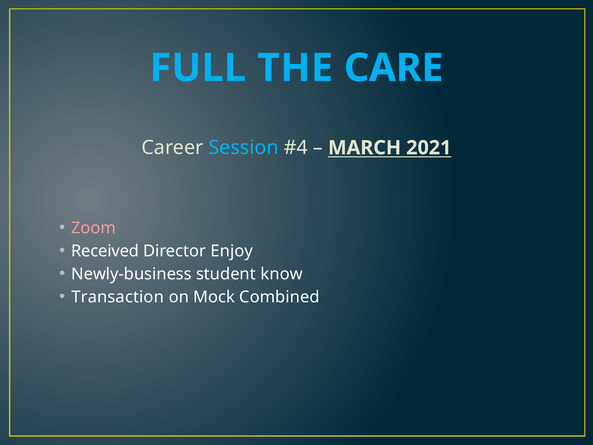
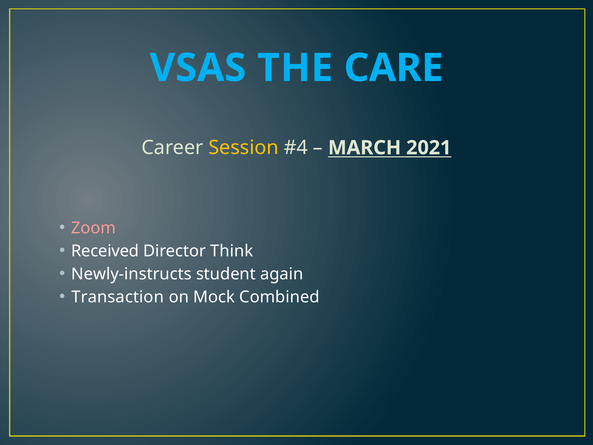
FULL: FULL -> VSAS
Session colour: light blue -> yellow
Enjoy: Enjoy -> Think
Newly-business: Newly-business -> Newly-instructs
know: know -> again
